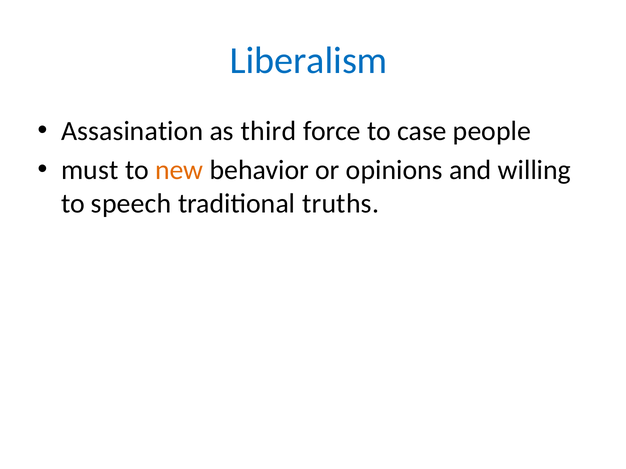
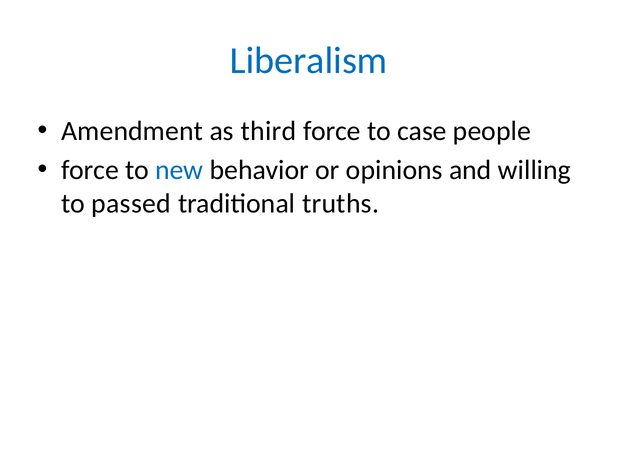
Assasination: Assasination -> Amendment
must at (90, 170): must -> force
new colour: orange -> blue
speech: speech -> passed
